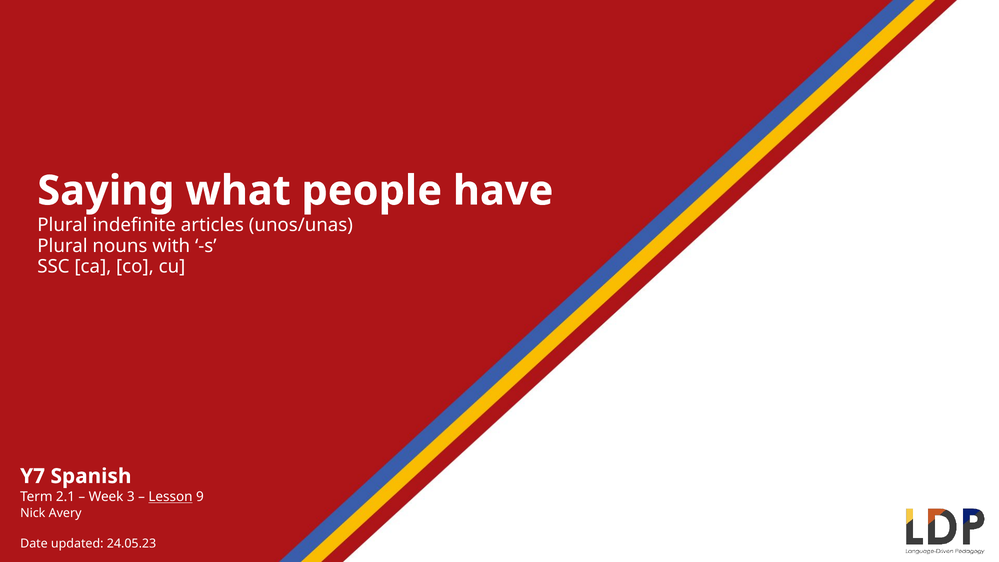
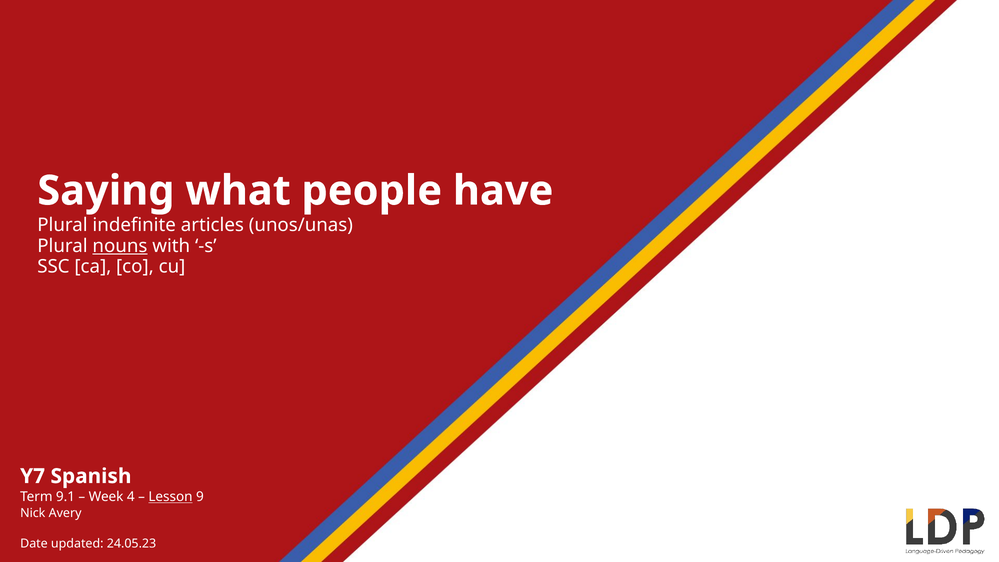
nouns underline: none -> present
2.1: 2.1 -> 9.1
3: 3 -> 4
